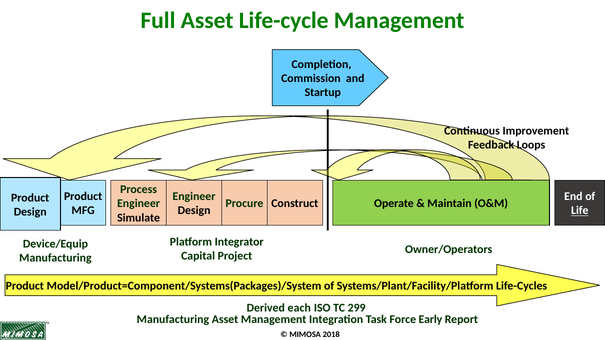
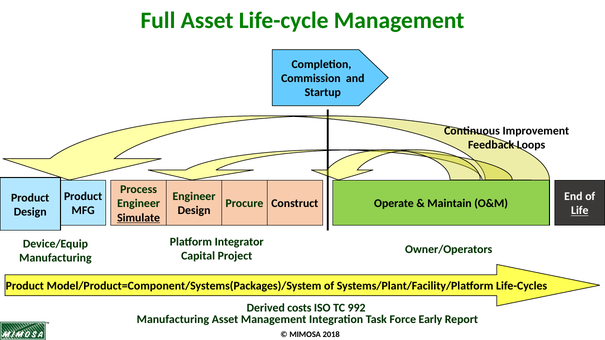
Simulate underline: none -> present
each: each -> costs
299: 299 -> 992
